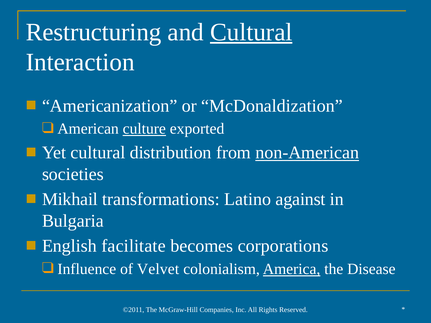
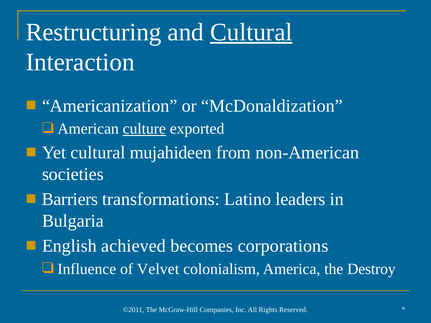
distribution: distribution -> mujahideen
non-American underline: present -> none
Mikhail: Mikhail -> Barriers
against: against -> leaders
facilitate: facilitate -> achieved
America underline: present -> none
Disease: Disease -> Destroy
